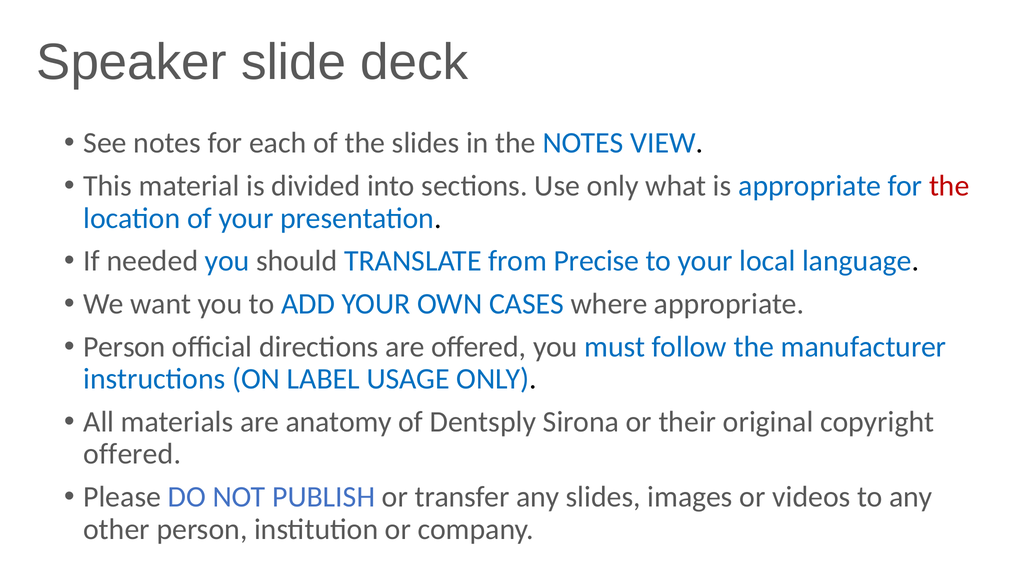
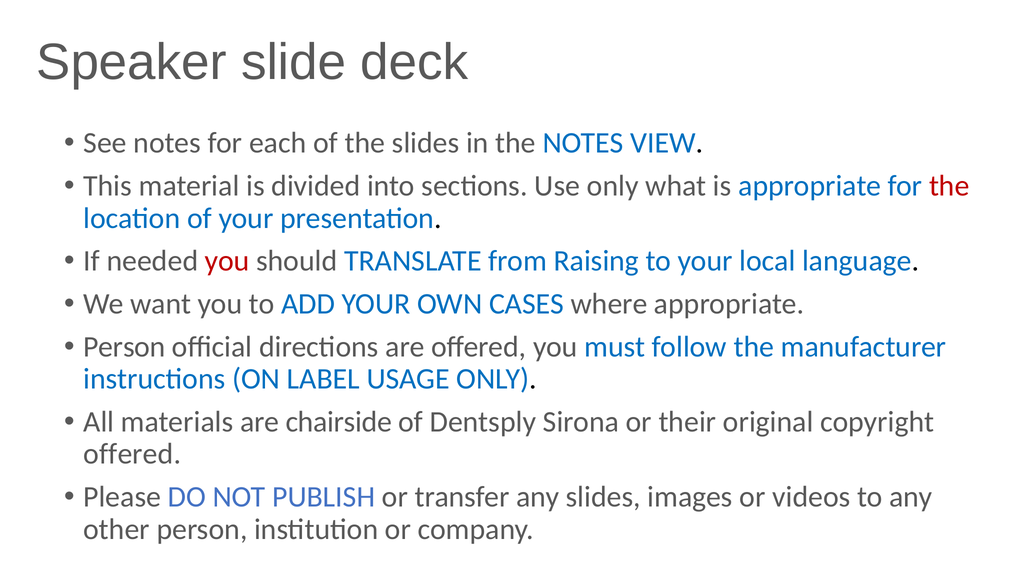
you at (227, 261) colour: blue -> red
Precise: Precise -> Raising
anatomy: anatomy -> chairside
